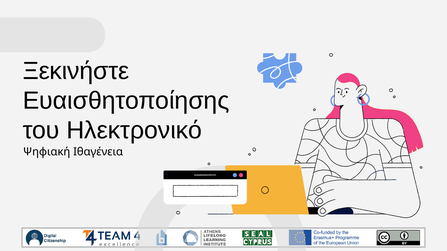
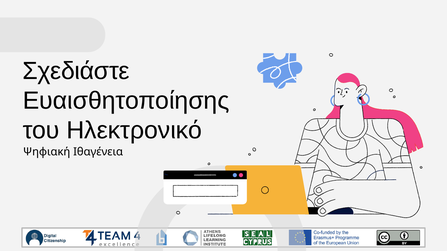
Ξεκινήστε: Ξεκινήστε -> Σχεδιάστε
